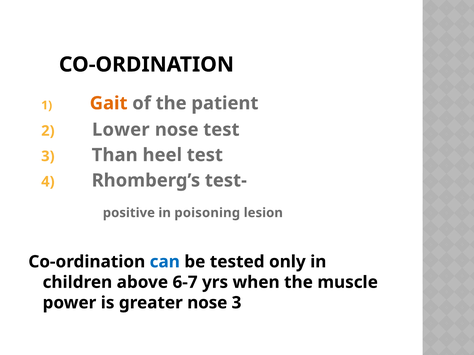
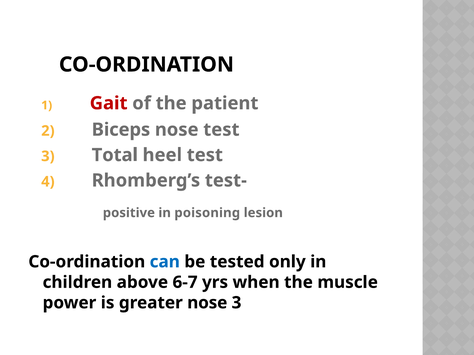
Gait colour: orange -> red
Lower: Lower -> Biceps
Than: Than -> Total
